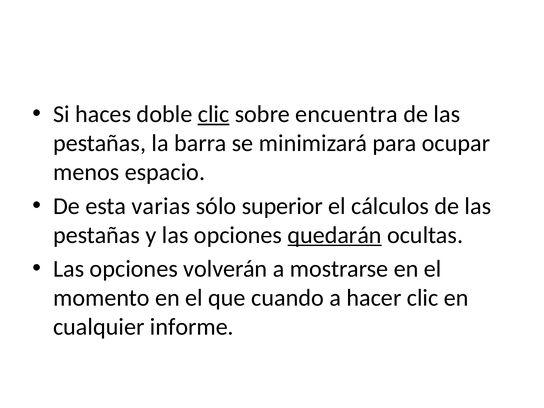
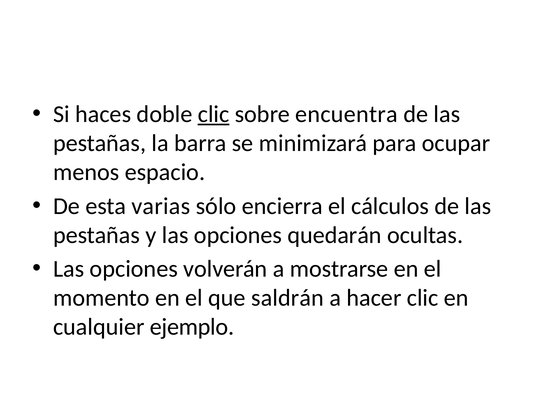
superior: superior -> encierra
quedarán underline: present -> none
cuando: cuando -> saldrán
informe: informe -> ejemplo
